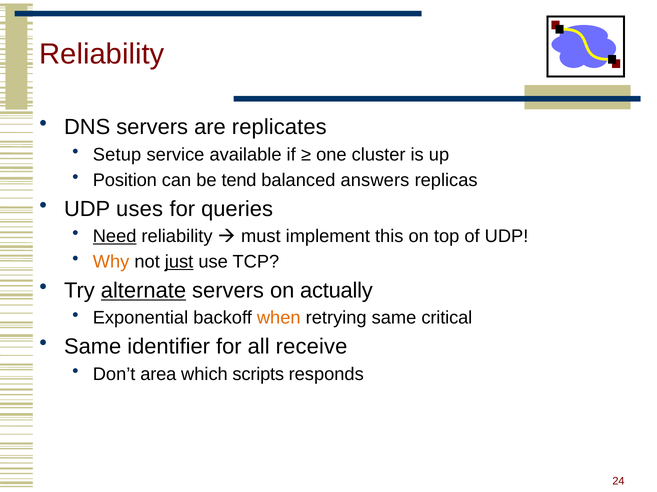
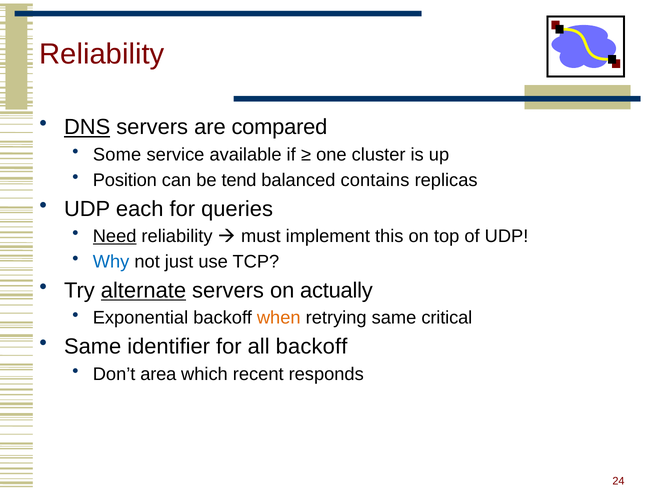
DNS underline: none -> present
replicates: replicates -> compared
Setup: Setup -> Some
answers: answers -> contains
uses: uses -> each
Why colour: orange -> blue
just underline: present -> none
all receive: receive -> backoff
scripts: scripts -> recent
